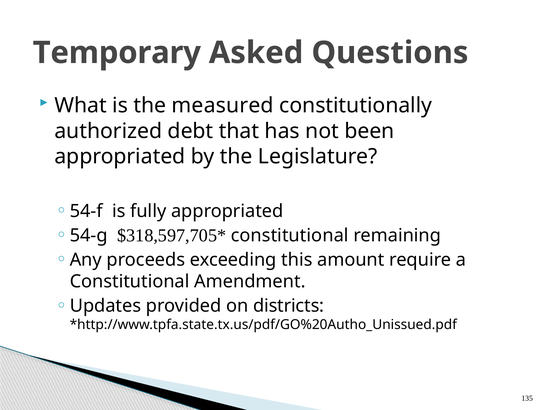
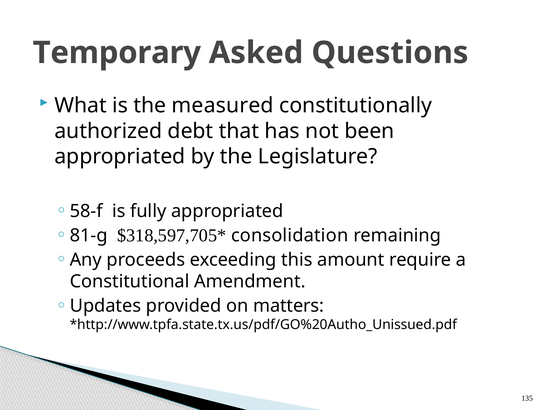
54-f: 54-f -> 58-f
54-g: 54-g -> 81-g
constitutional at (290, 235): constitutional -> consolidation
districts: districts -> matters
